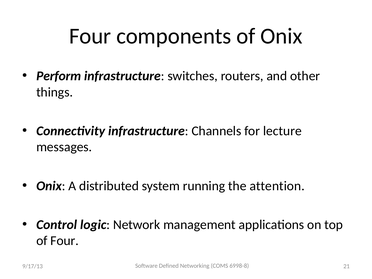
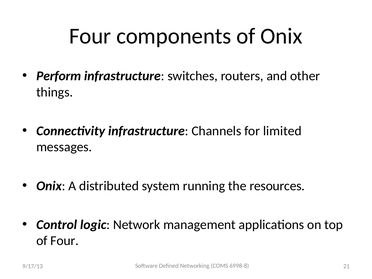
lecture: lecture -> limited
attention: attention -> resources
